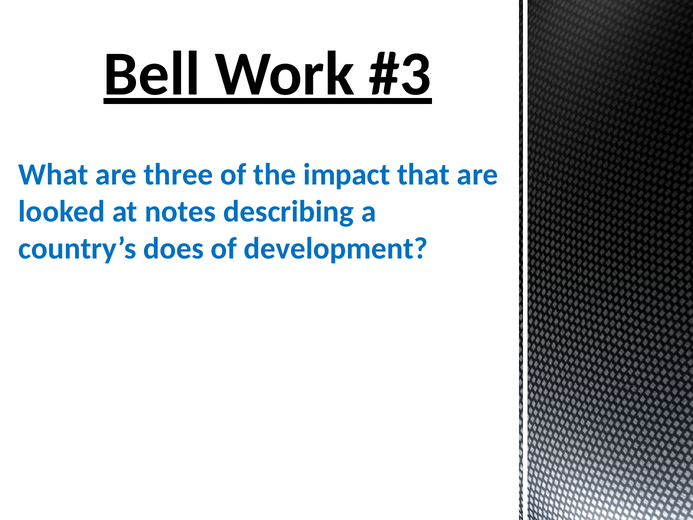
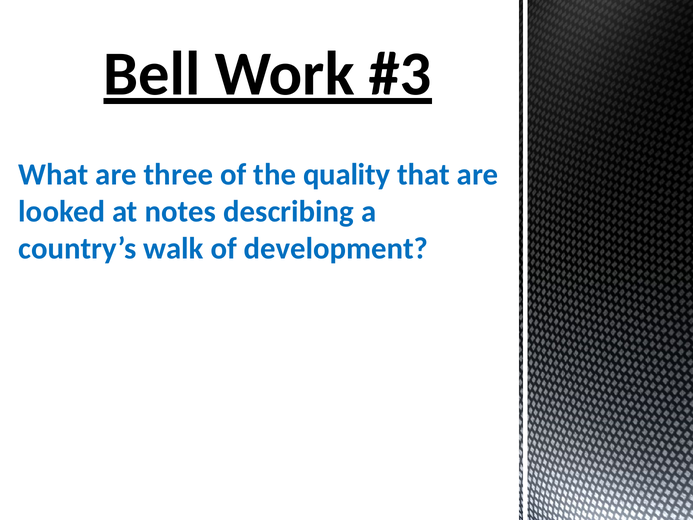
impact: impact -> quality
does: does -> walk
